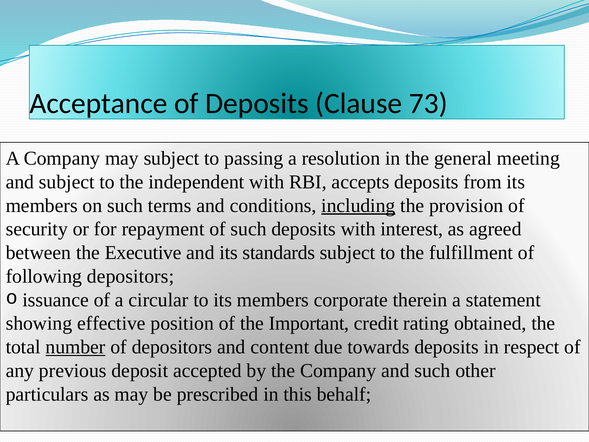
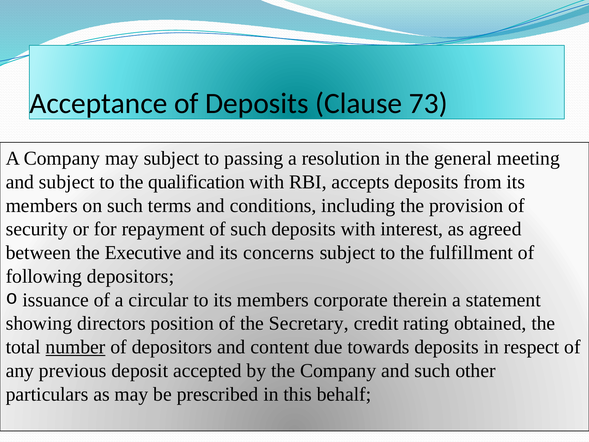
independent: independent -> qualification
including underline: present -> none
standards: standards -> concerns
effective: effective -> directors
Important: Important -> Secretary
